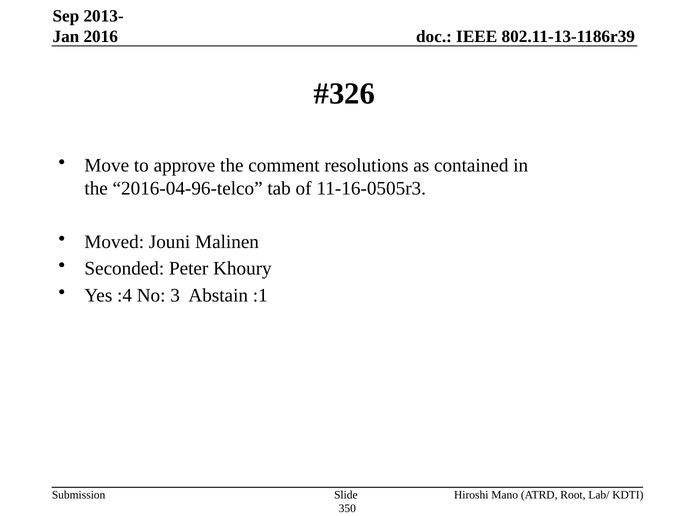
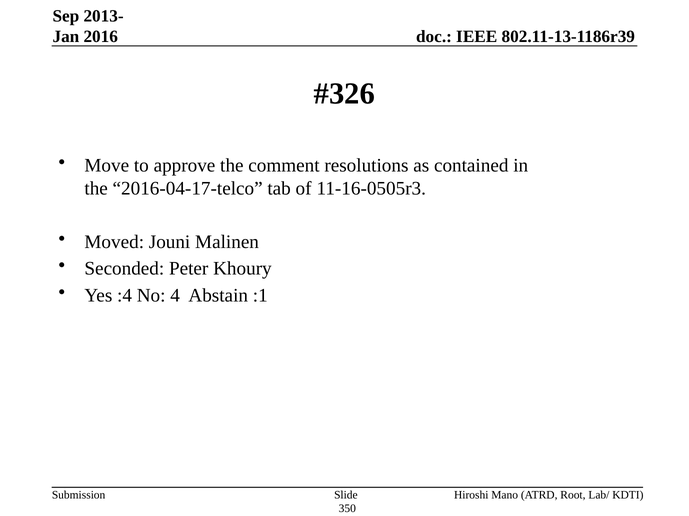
2016-04-96-telco: 2016-04-96-telco -> 2016-04-17-telco
3: 3 -> 4
